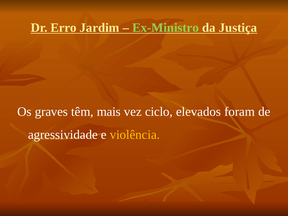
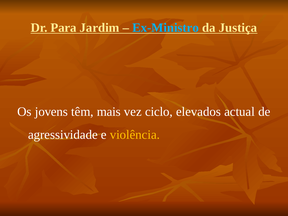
Erro: Erro -> Para
Ex-Ministro colour: light green -> light blue
graves: graves -> jovens
foram: foram -> actual
